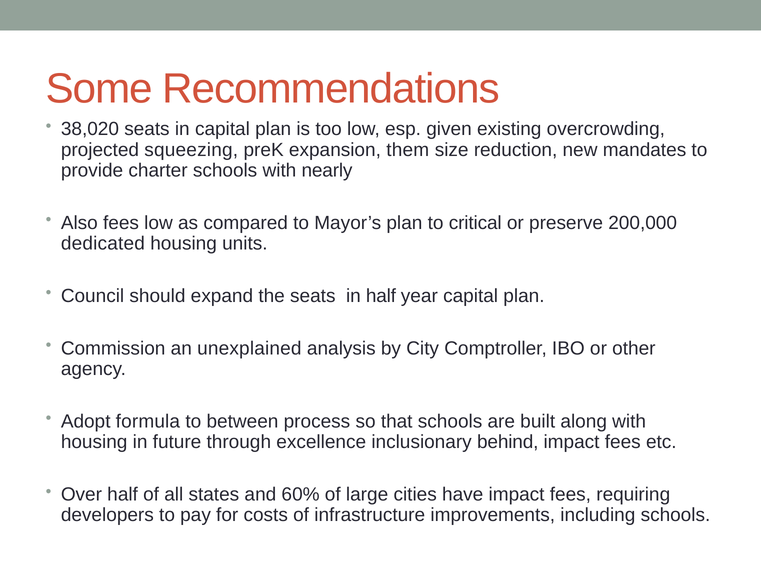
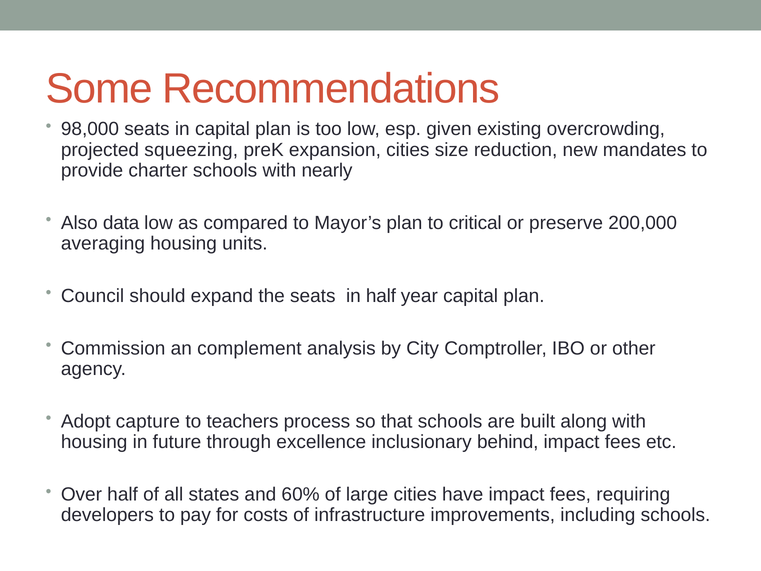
38,020: 38,020 -> 98,000
expansion them: them -> cities
Also fees: fees -> data
dedicated: dedicated -> averaging
unexplained: unexplained -> complement
formula: formula -> capture
between: between -> teachers
